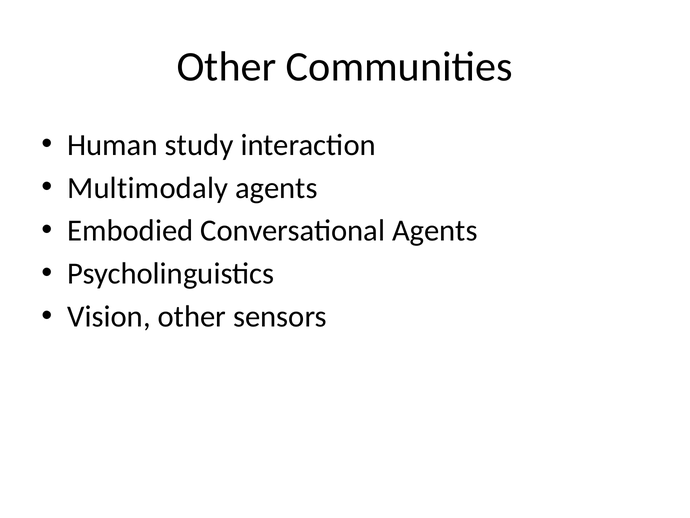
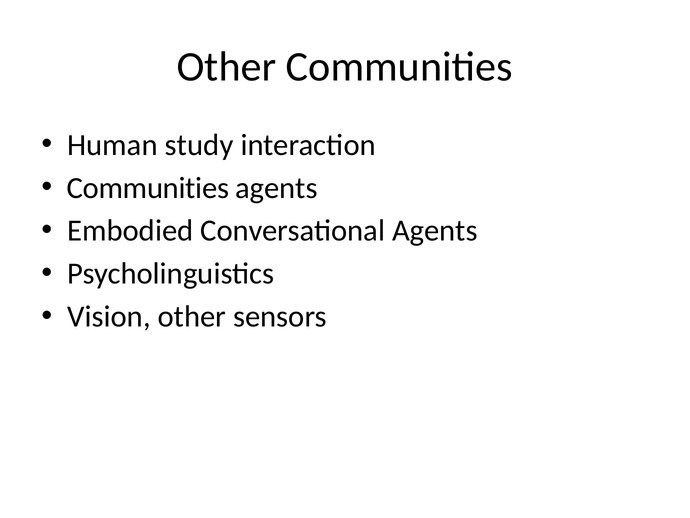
Multimodaly at (148, 188): Multimodaly -> Communities
